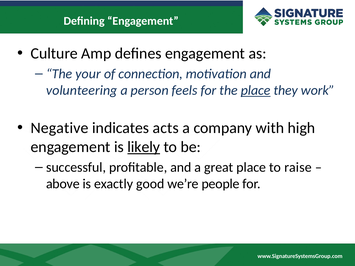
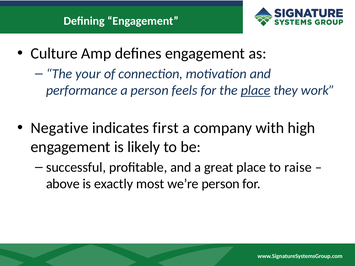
volunteering: volunteering -> performance
acts: acts -> first
likely underline: present -> none
good: good -> most
we’re people: people -> person
